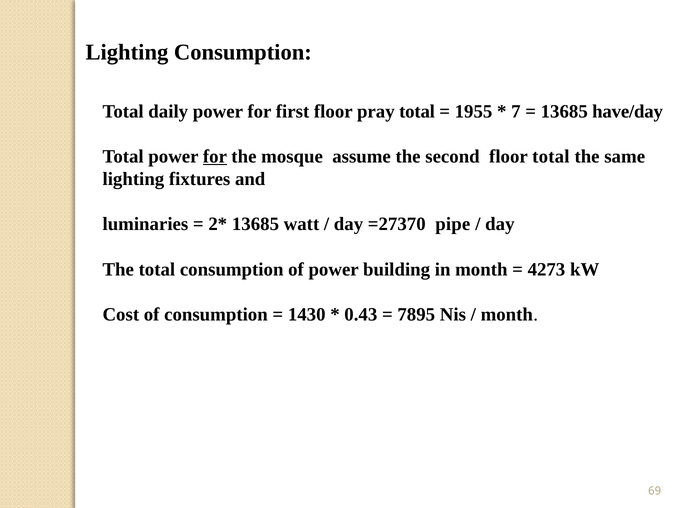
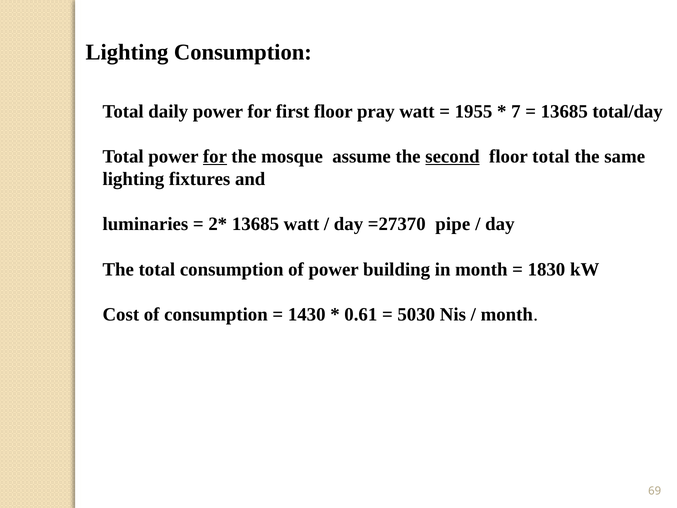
pray total: total -> watt
have/day: have/day -> total/day
second underline: none -> present
4273: 4273 -> 1830
0.43: 0.43 -> 0.61
7895: 7895 -> 5030
